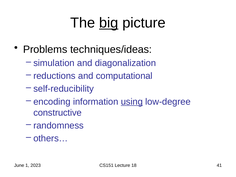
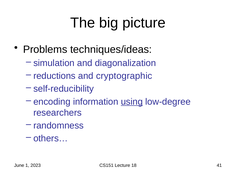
big underline: present -> none
computational: computational -> cryptographic
constructive: constructive -> researchers
